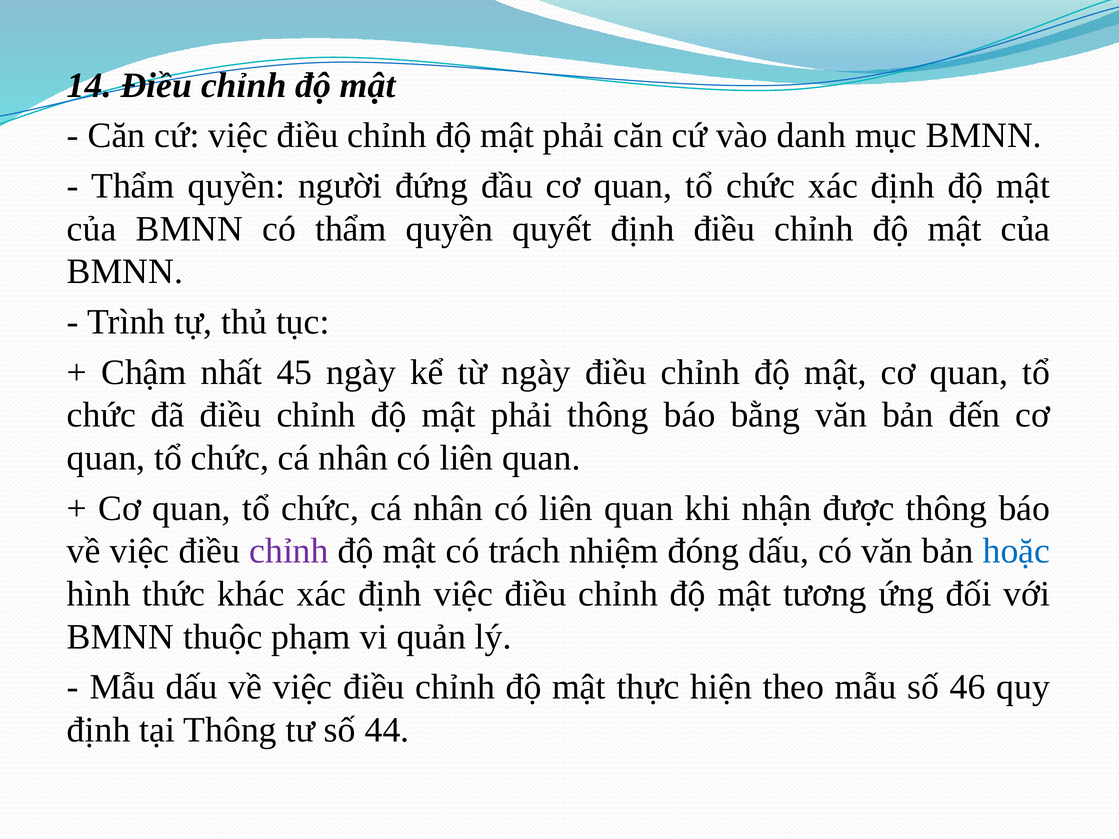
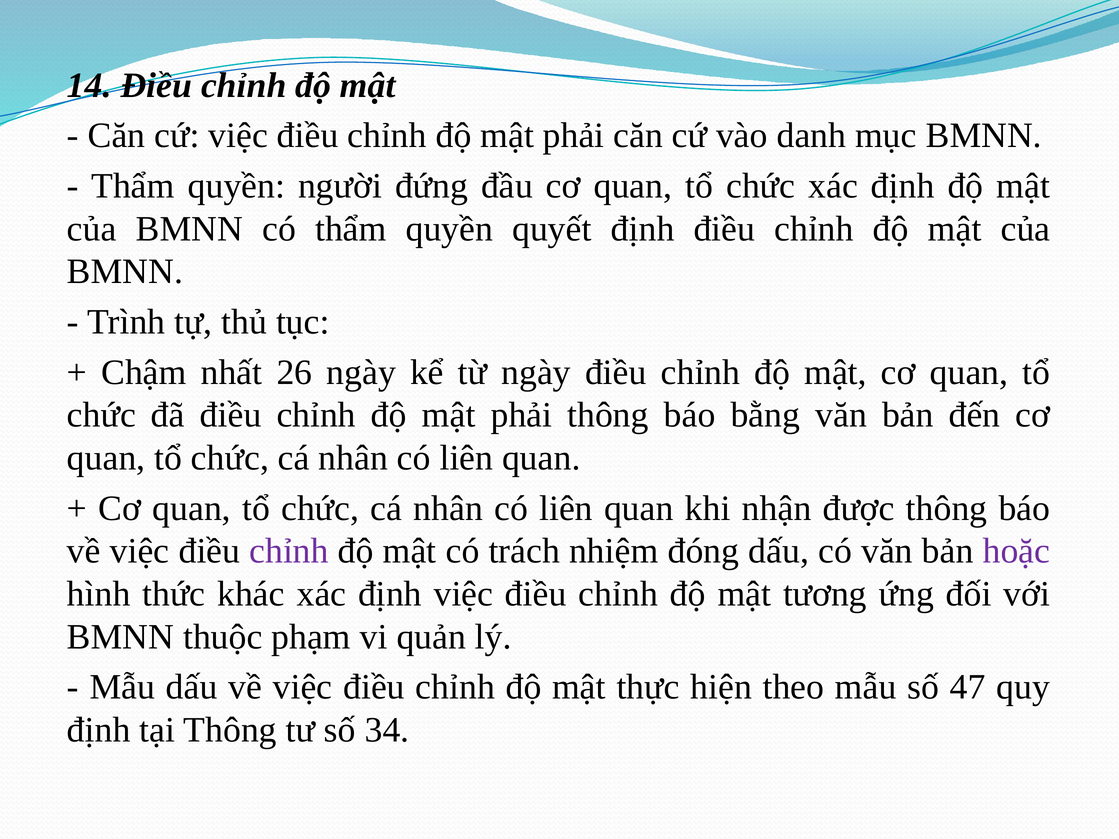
45: 45 -> 26
hoặc colour: blue -> purple
46: 46 -> 47
44: 44 -> 34
